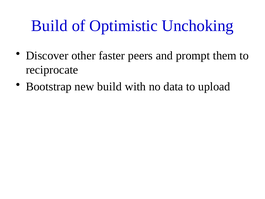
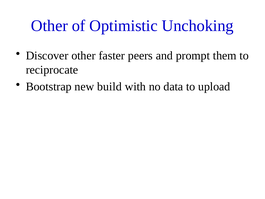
Build at (49, 26): Build -> Other
